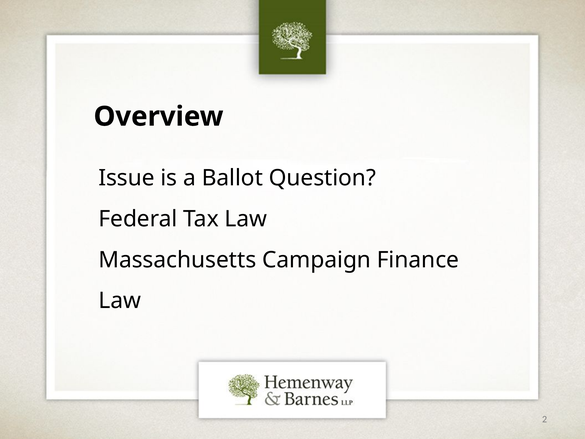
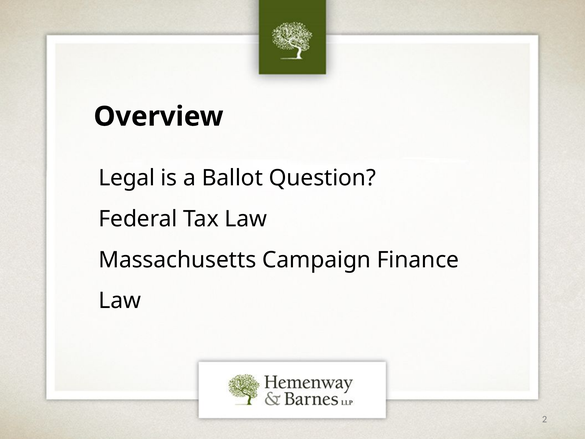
Issue: Issue -> Legal
